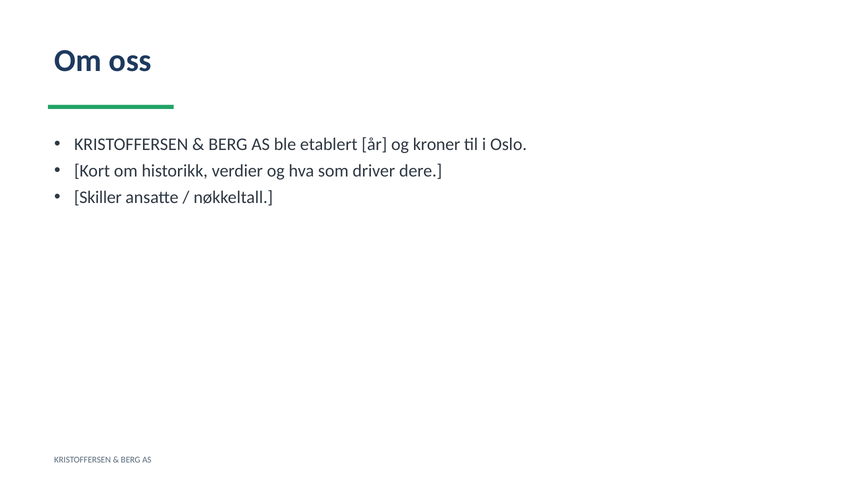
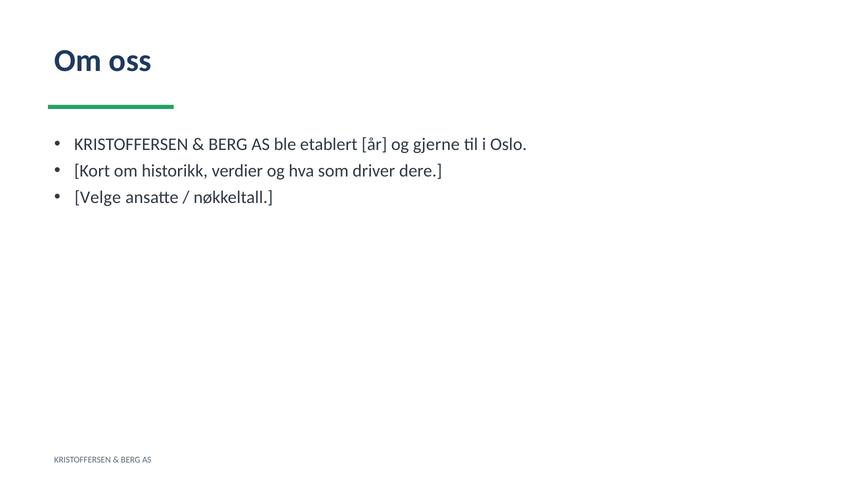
kroner: kroner -> gjerne
Skiller: Skiller -> Velge
